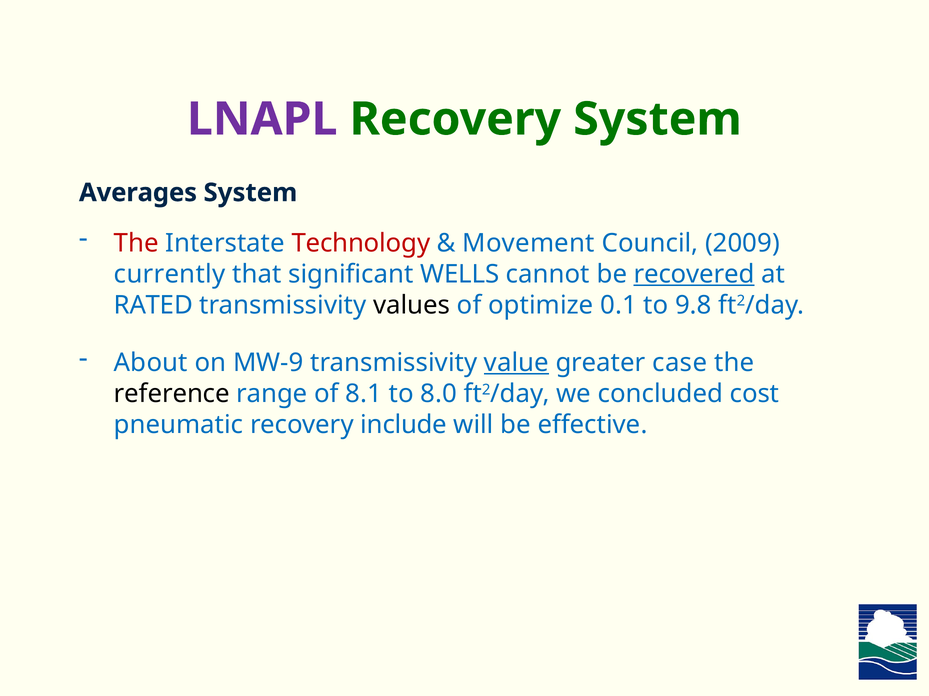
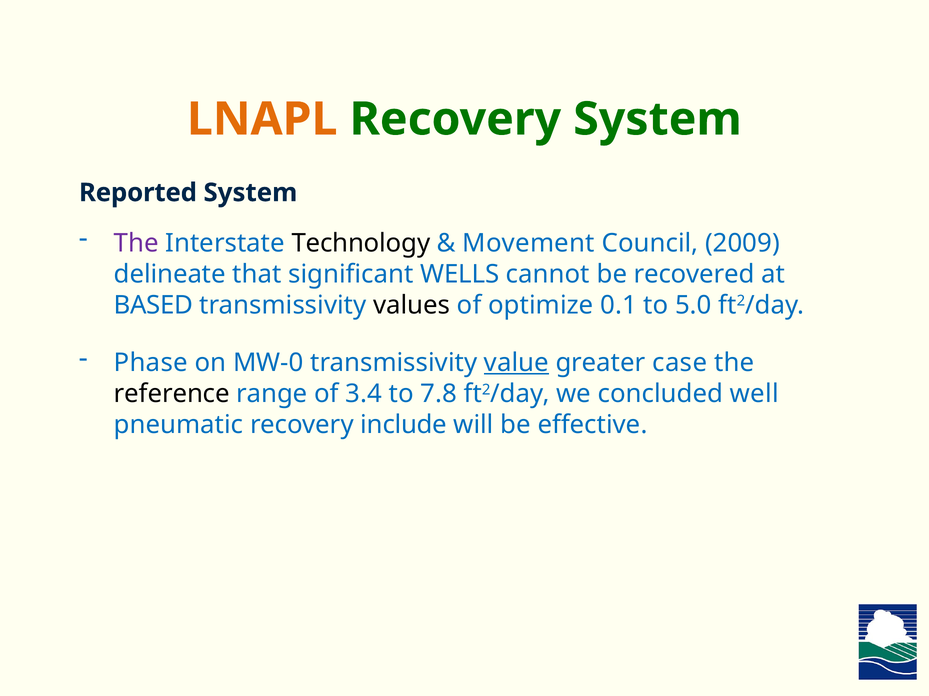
LNAPL colour: purple -> orange
Averages: Averages -> Reported
The at (136, 243) colour: red -> purple
Technology colour: red -> black
currently: currently -> delineate
recovered underline: present -> none
RATED: RATED -> BASED
9.8: 9.8 -> 5.0
About: About -> Phase
MW-9: MW-9 -> MW-0
8.1: 8.1 -> 3.4
8.0: 8.0 -> 7.8
cost: cost -> well
